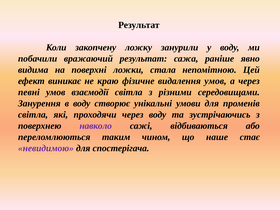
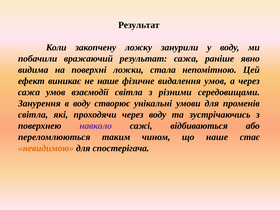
не краю: краю -> наше
певні at (29, 92): певні -> сажа
невидимою colour: purple -> orange
